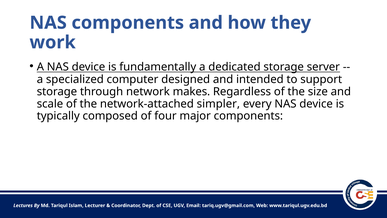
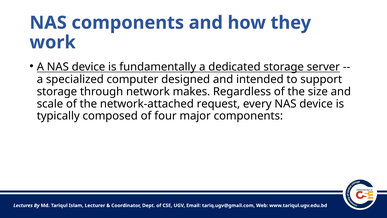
simpler: simpler -> request
